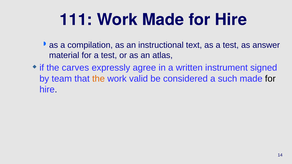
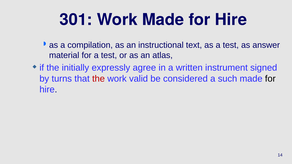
111: 111 -> 301
carves: carves -> initially
team: team -> turns
the at (99, 79) colour: orange -> red
